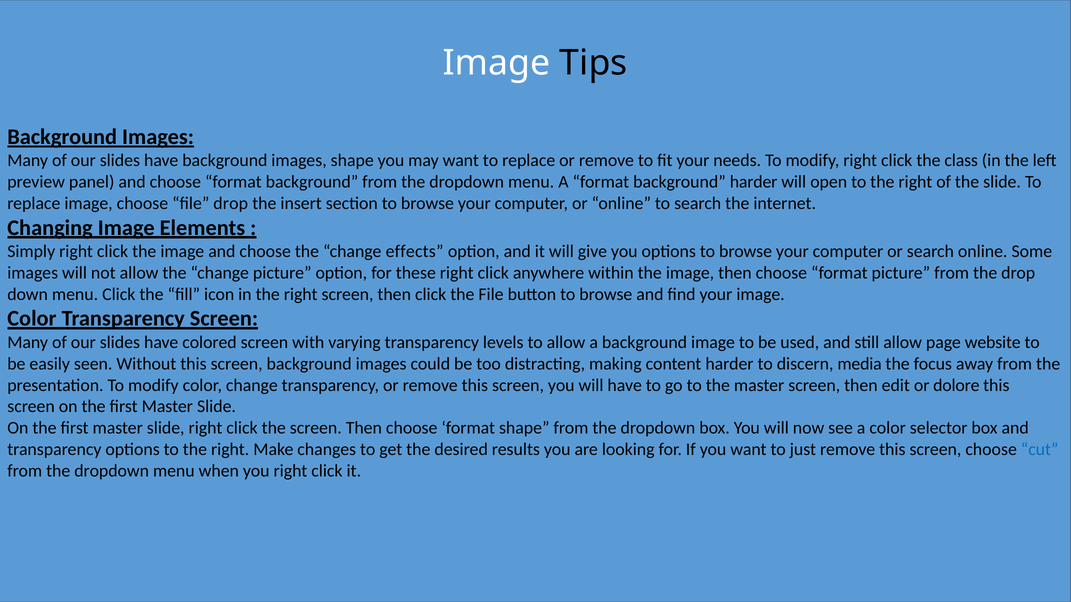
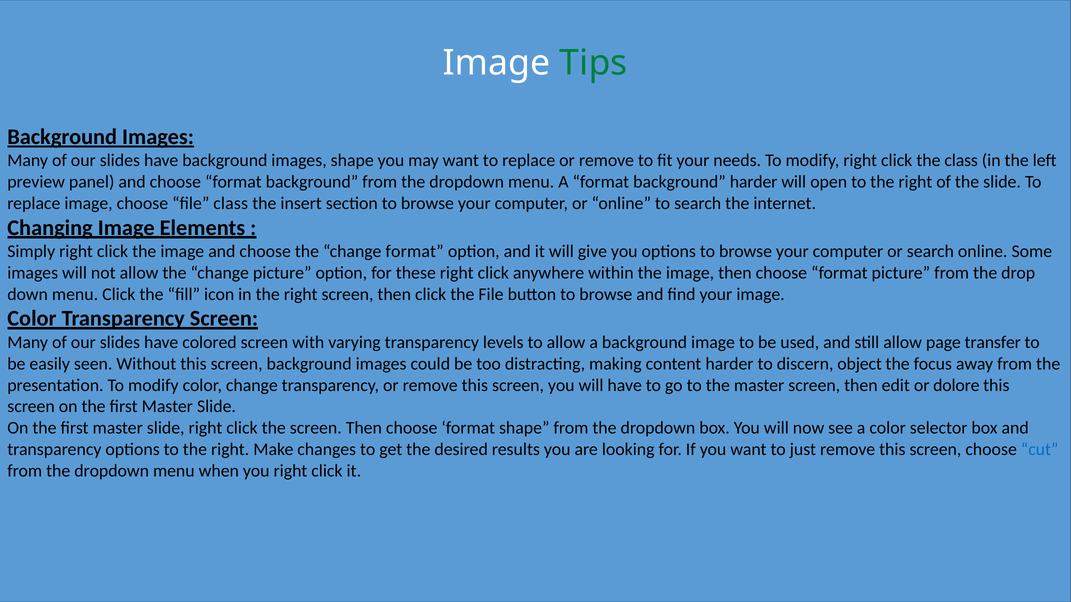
Tips colour: black -> green
file drop: drop -> class
change effects: effects -> format
website: website -> transfer
media: media -> object
